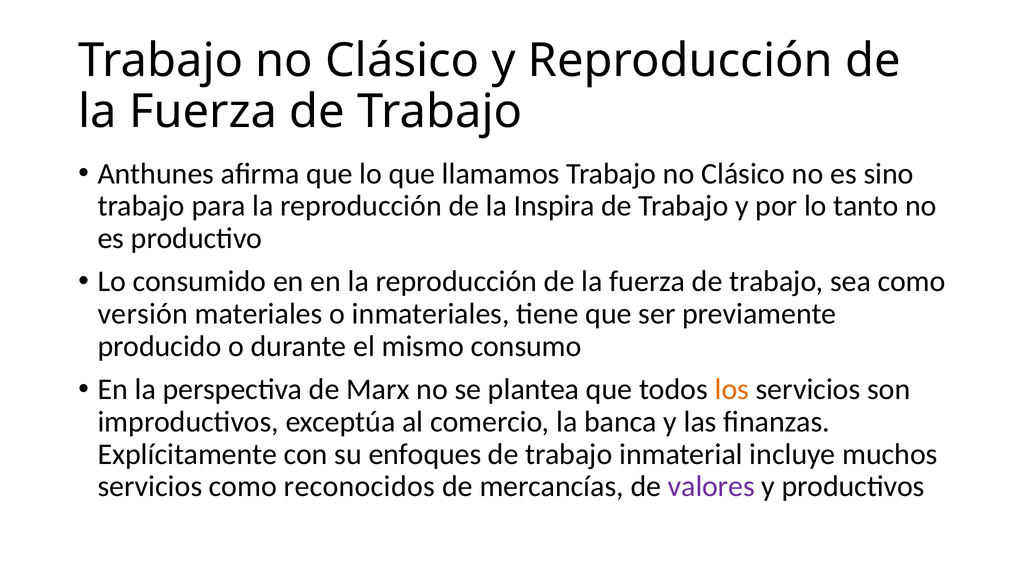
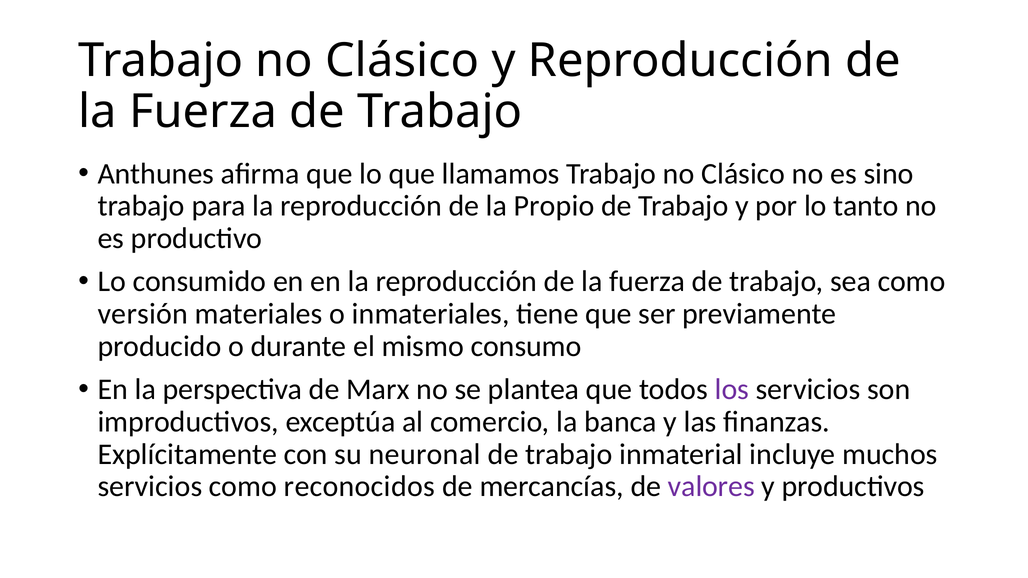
Inspira: Inspira -> Propio
los colour: orange -> purple
enfoques: enfoques -> neuronal
